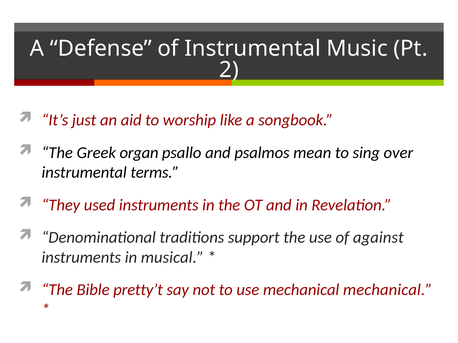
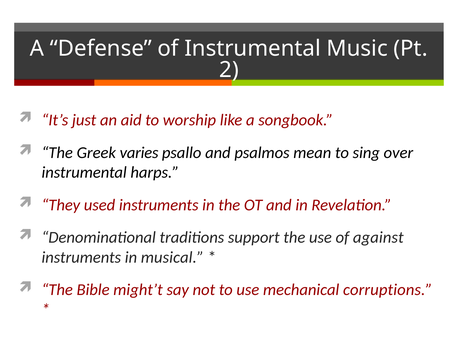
organ: organ -> varies
terms: terms -> harps
pretty’t: pretty’t -> might’t
mechanical mechanical: mechanical -> corruptions
